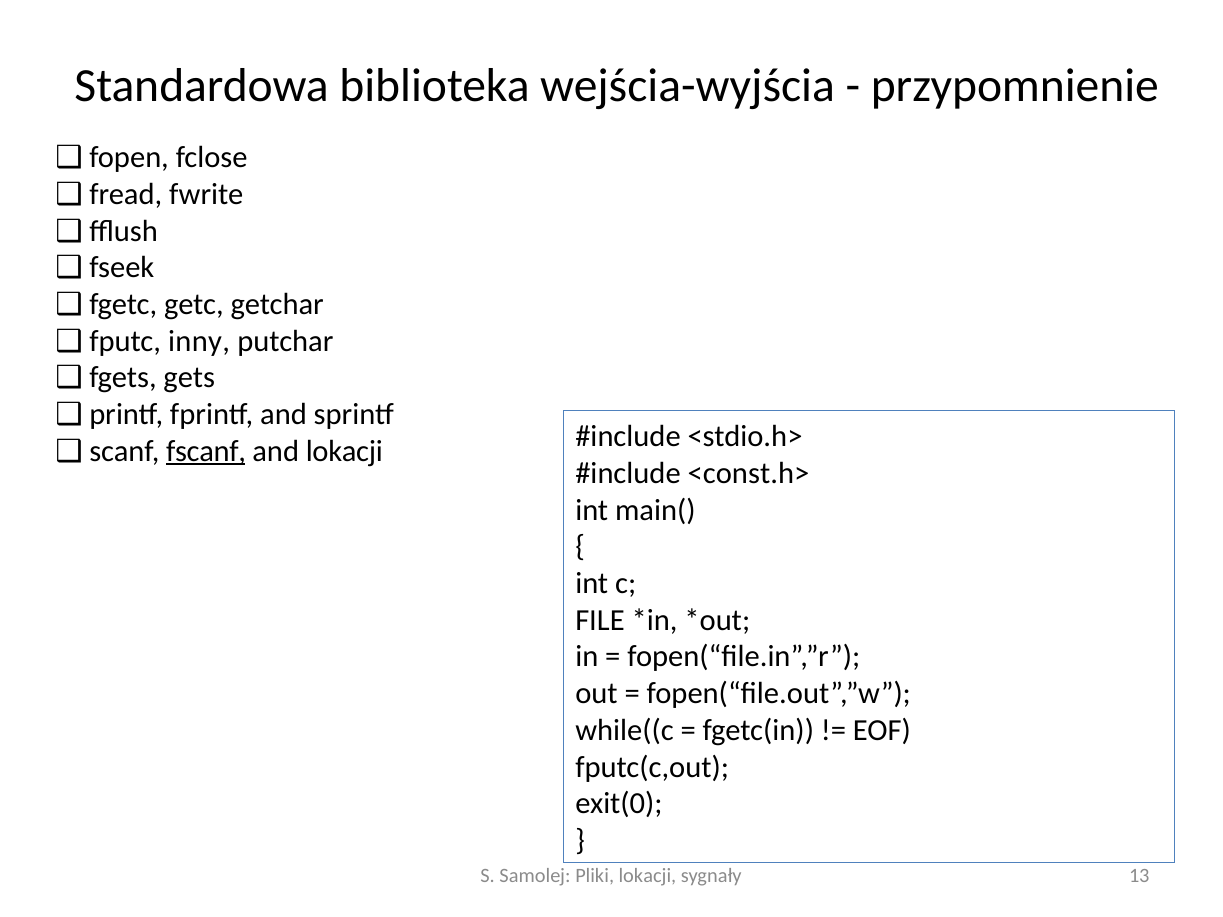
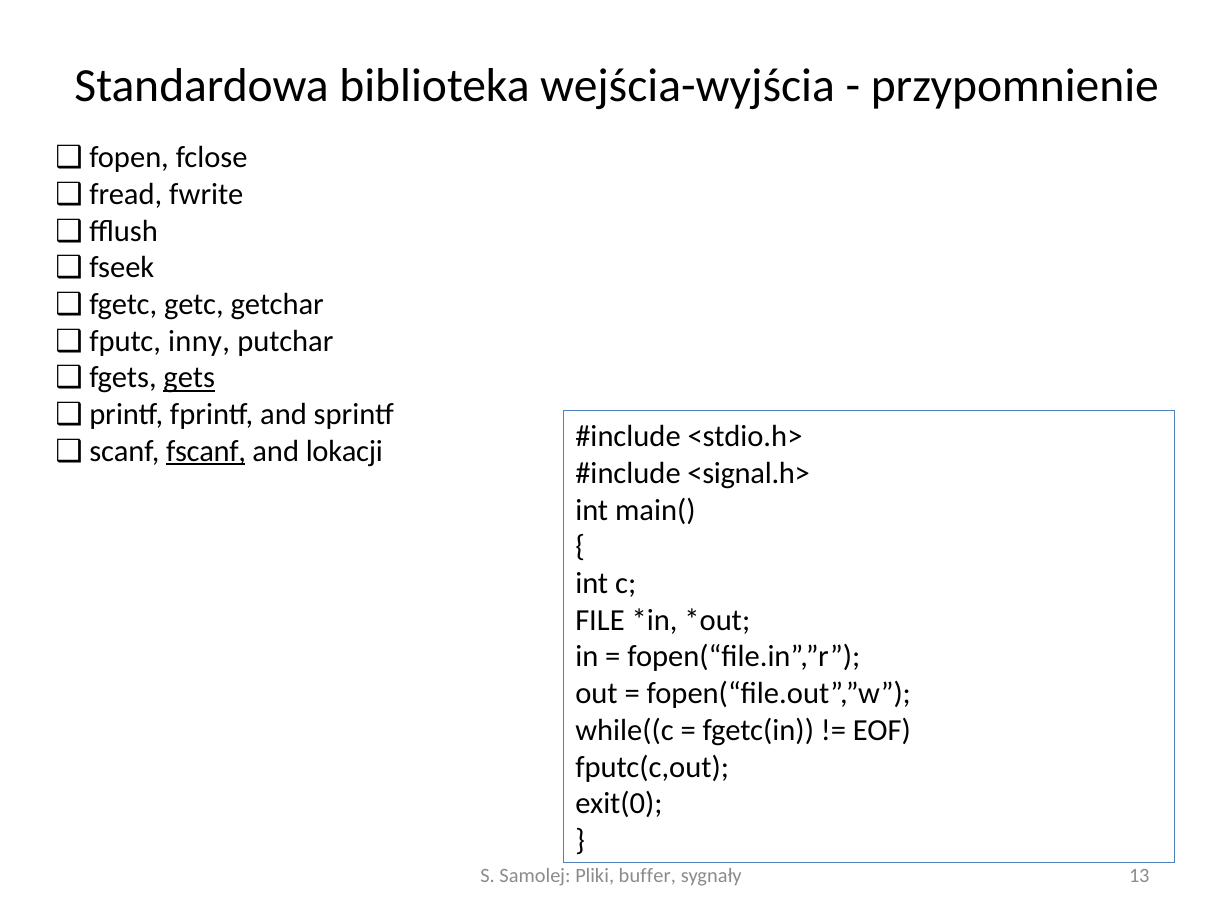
gets underline: none -> present
<const.h>: <const.h> -> <signal.h>
Pliki lokacji: lokacji -> buffer
